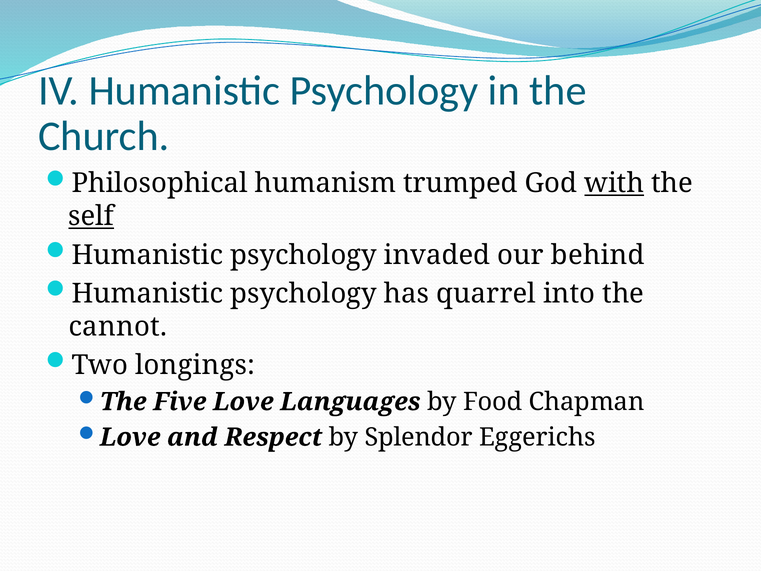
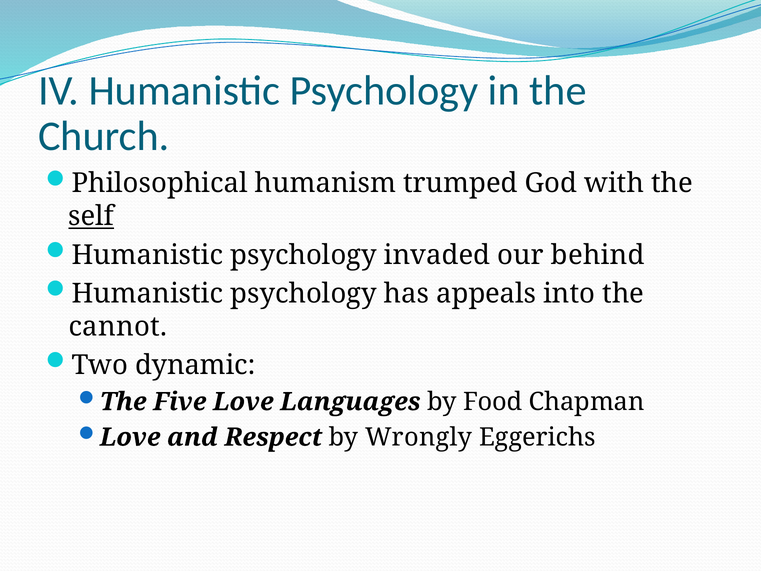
with underline: present -> none
quarrel: quarrel -> appeals
longings: longings -> dynamic
Splendor: Splendor -> Wrongly
